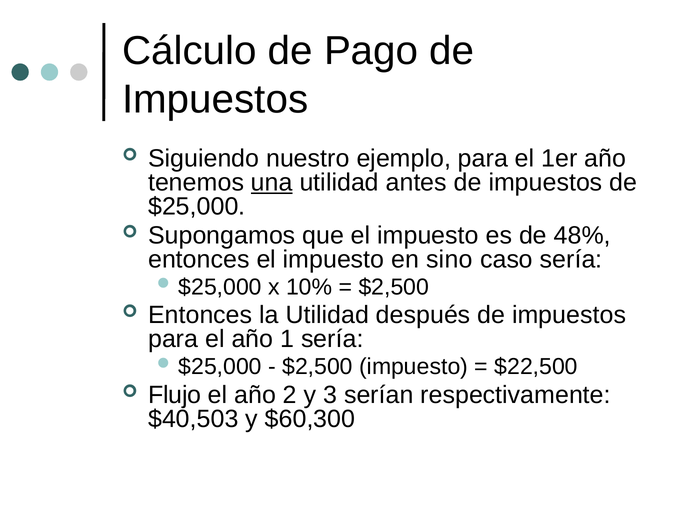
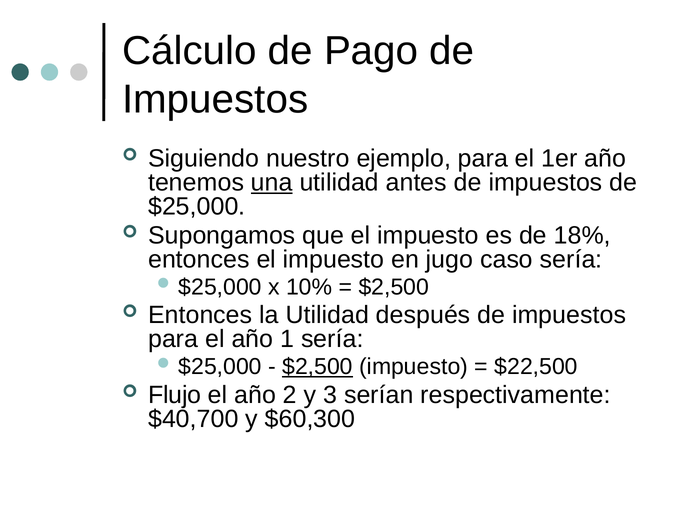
48%: 48% -> 18%
sino: sino -> jugo
$2,500 at (318, 367) underline: none -> present
$40,503: $40,503 -> $40,700
